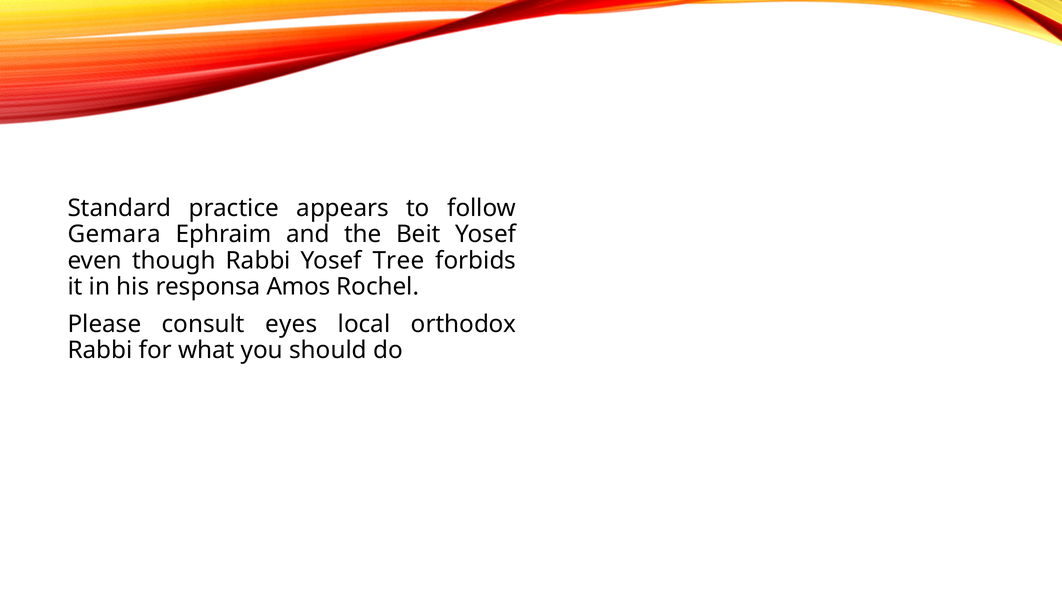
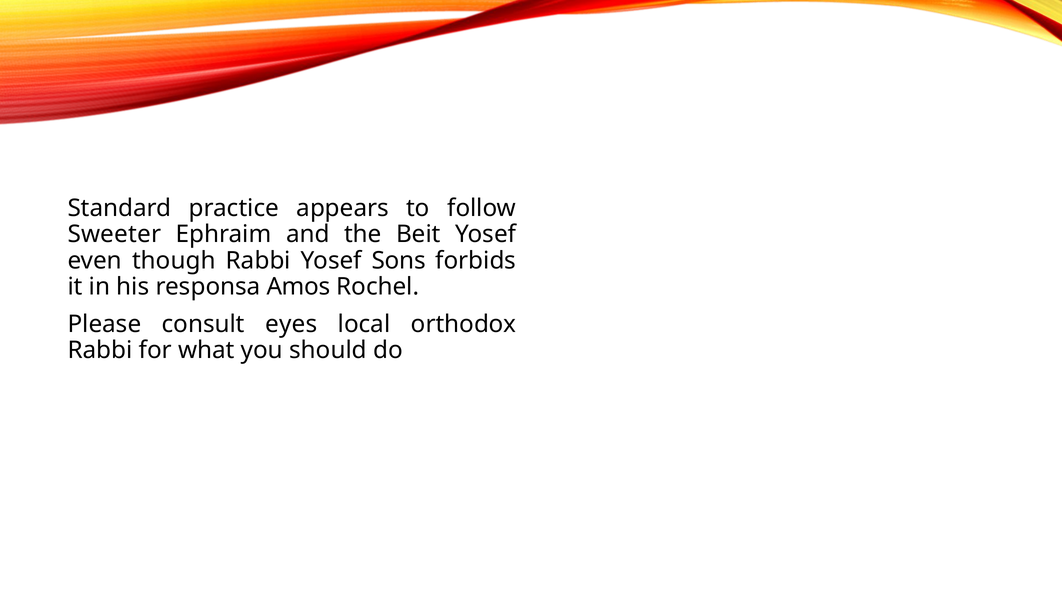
Gemara: Gemara -> Sweeter
Tree: Tree -> Sons
